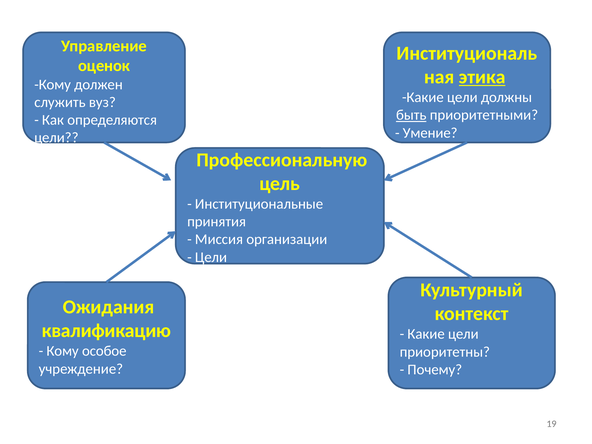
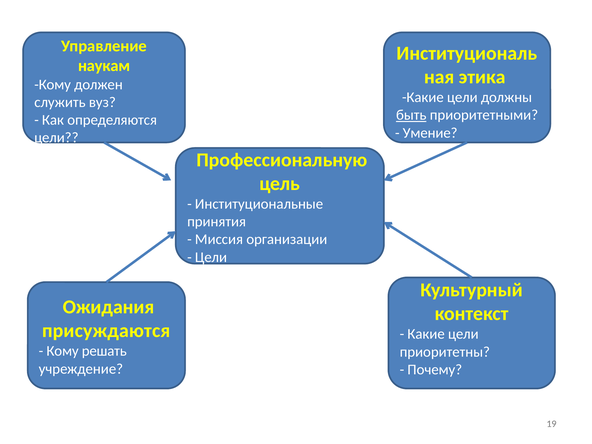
оценок: оценок -> наукам
этика underline: present -> none
квалификацию: квалификацию -> присуждаются
особое: особое -> решать
